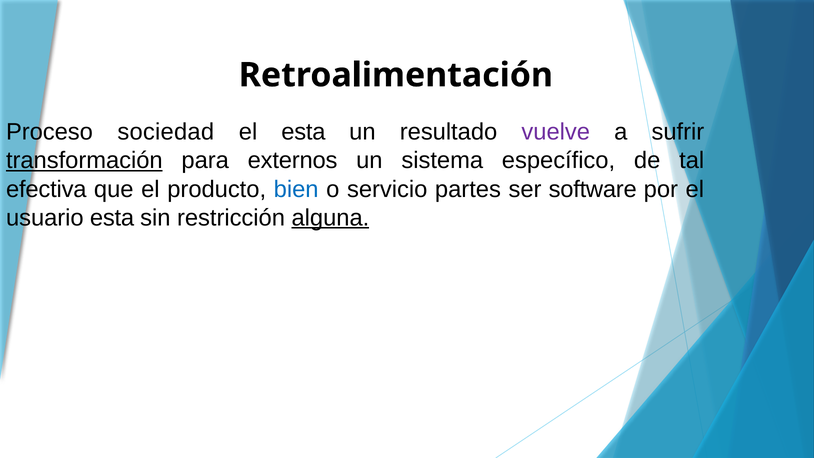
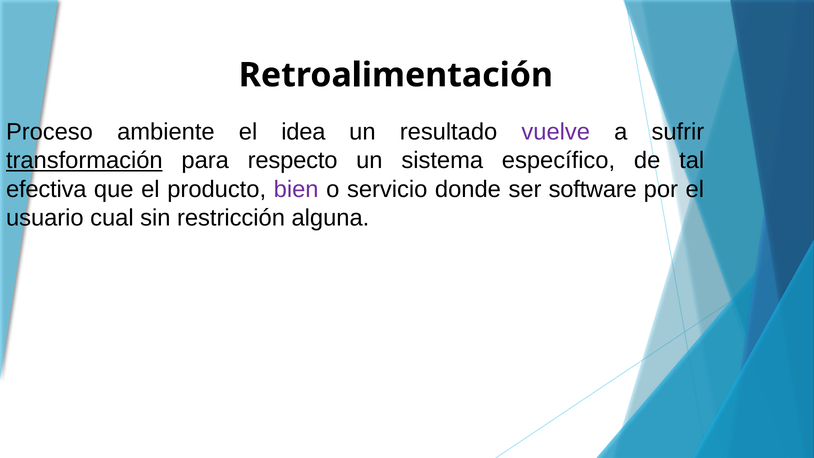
sociedad: sociedad -> ambiente
el esta: esta -> idea
externos: externos -> respecto
bien colour: blue -> purple
partes: partes -> donde
usuario esta: esta -> cual
alguna underline: present -> none
